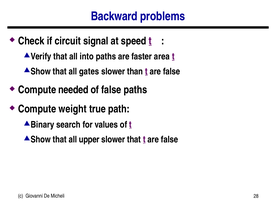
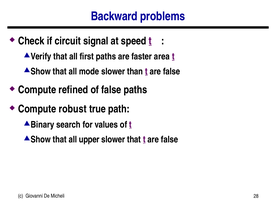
into: into -> first
gates: gates -> mode
needed: needed -> refined
weight: weight -> robust
